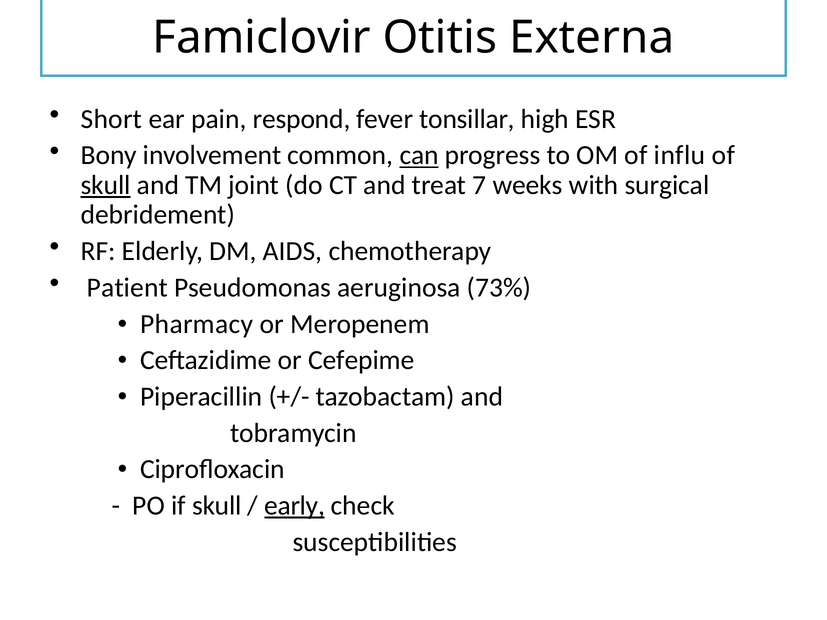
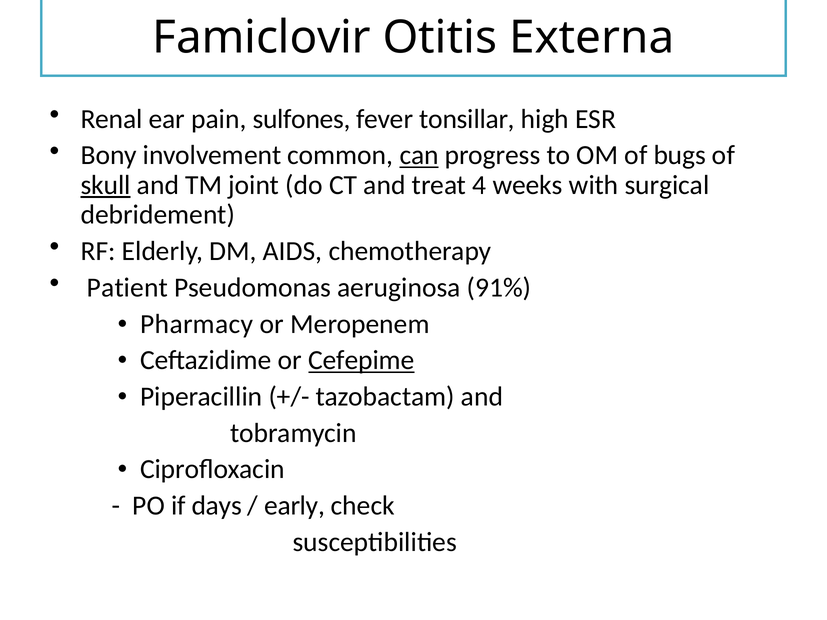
Short: Short -> Renal
respond: respond -> sulfones
influ: influ -> bugs
7: 7 -> 4
73%: 73% -> 91%
Cefepime underline: none -> present
if skull: skull -> days
early underline: present -> none
